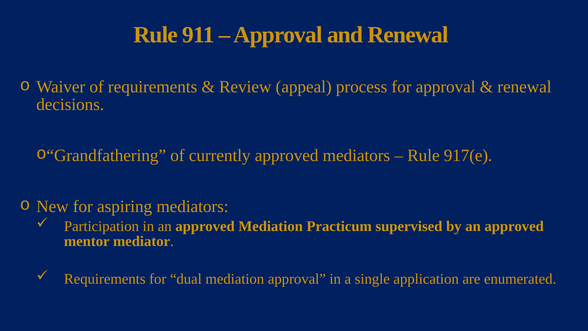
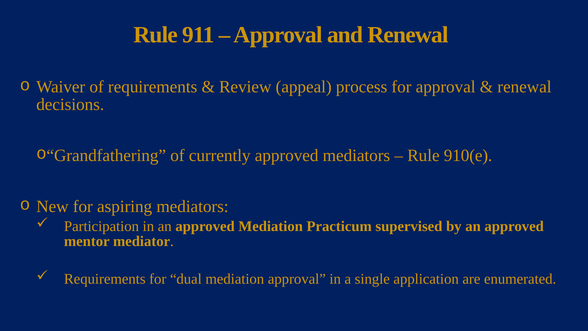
917(e: 917(e -> 910(e
